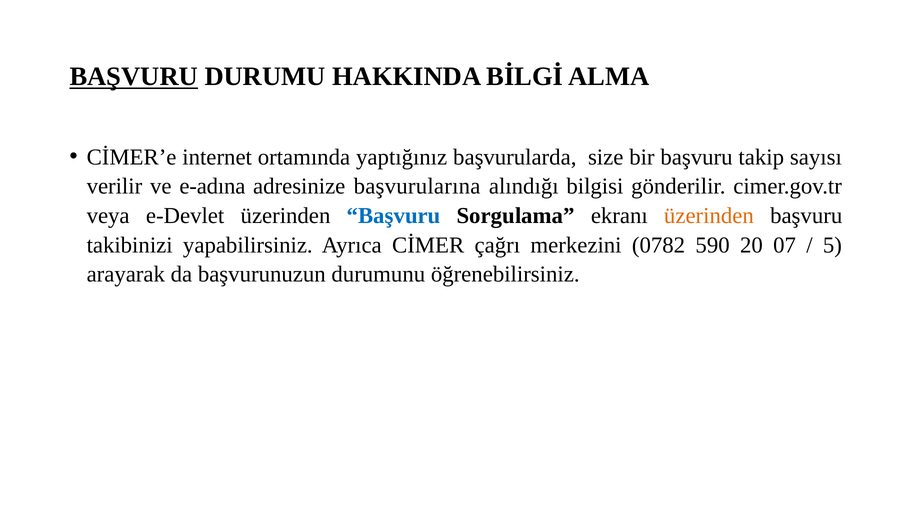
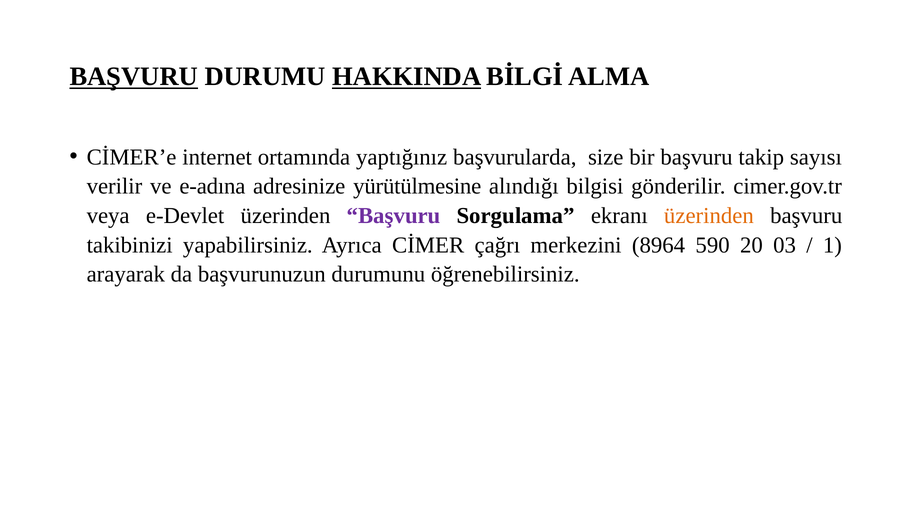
HAKKINDA underline: none -> present
başvurularına: başvurularına -> yürütülmesine
Başvuru at (394, 216) colour: blue -> purple
0782: 0782 -> 8964
07: 07 -> 03
5: 5 -> 1
